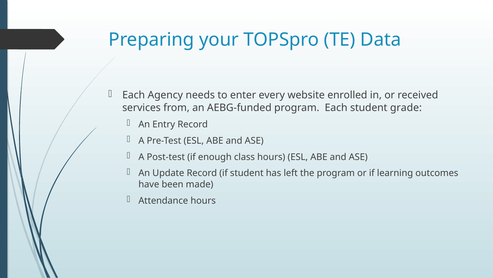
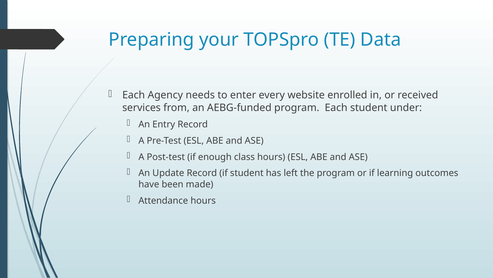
grade: grade -> under
